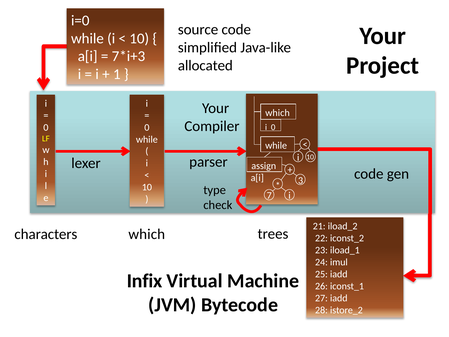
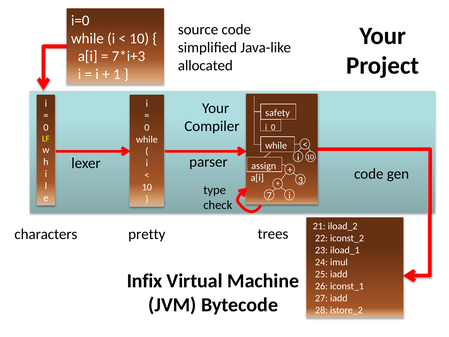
which at (277, 113): which -> safety
characters which: which -> pretty
